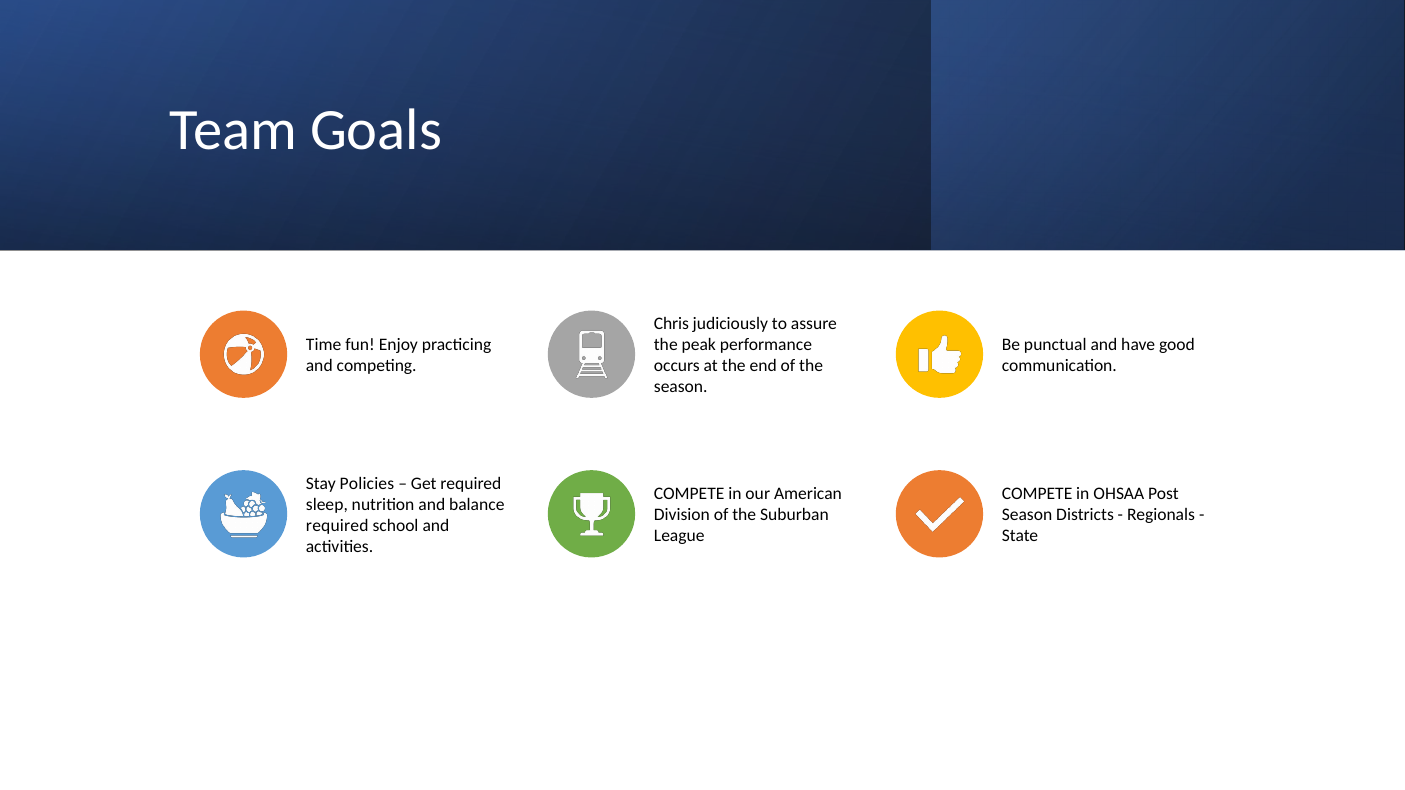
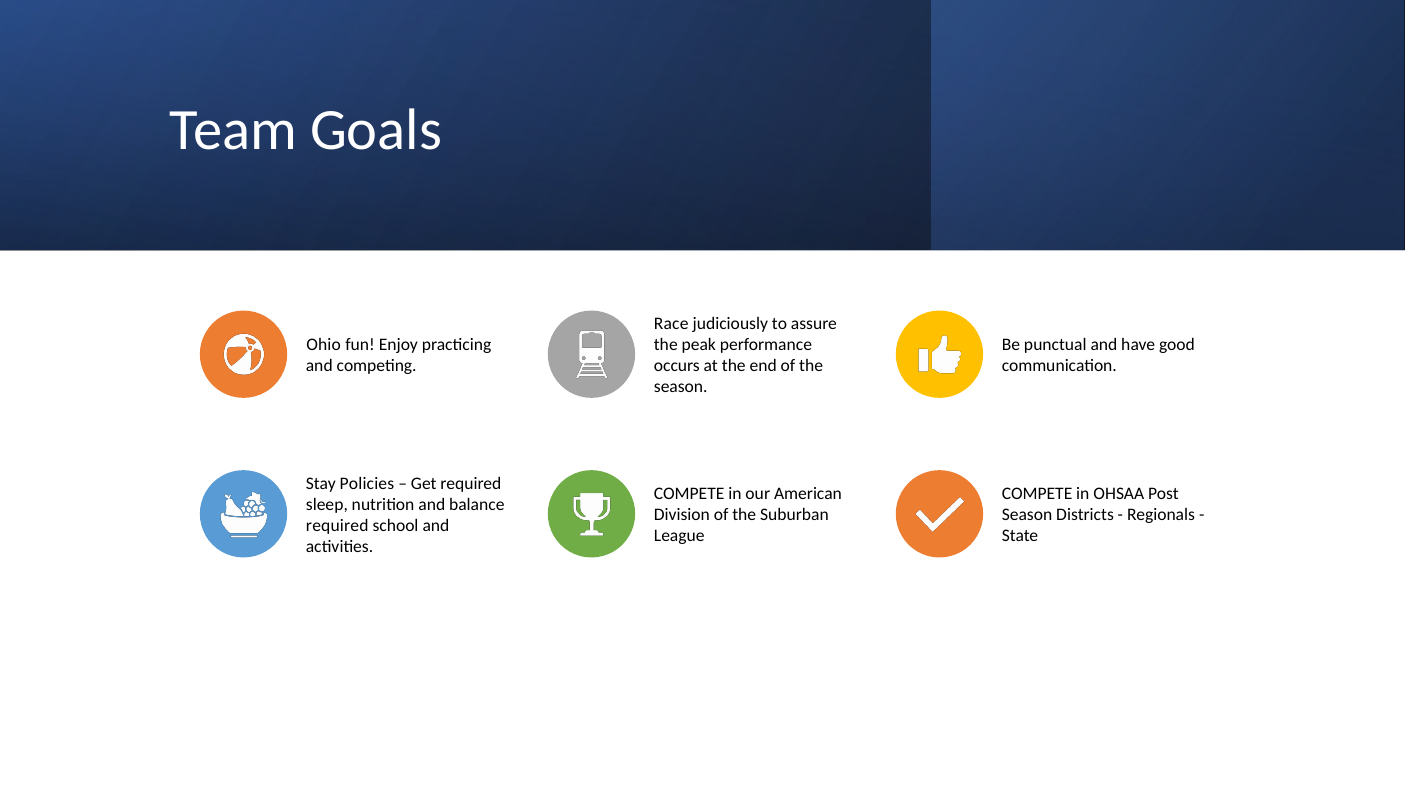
Chris: Chris -> Race
Time: Time -> Ohio
